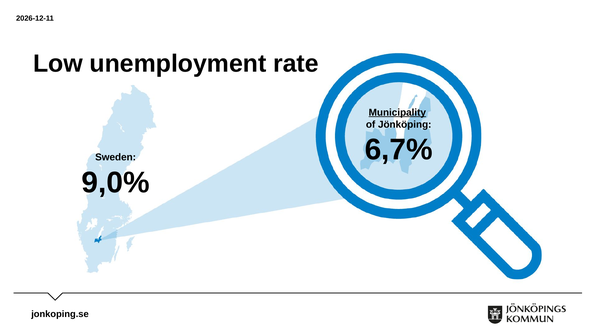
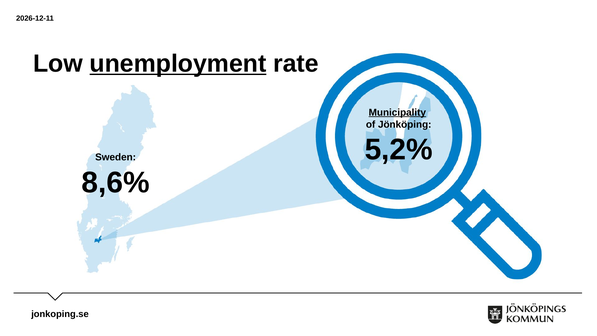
unemployment underline: none -> present
6,7%: 6,7% -> 5,2%
9,0%: 9,0% -> 8,6%
